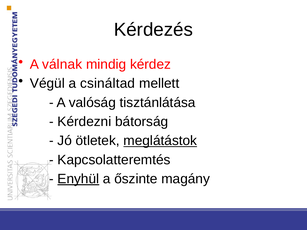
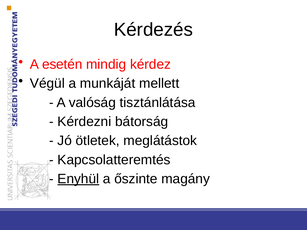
válnak: válnak -> esetén
csináltad: csináltad -> munkáját
meglátástok underline: present -> none
